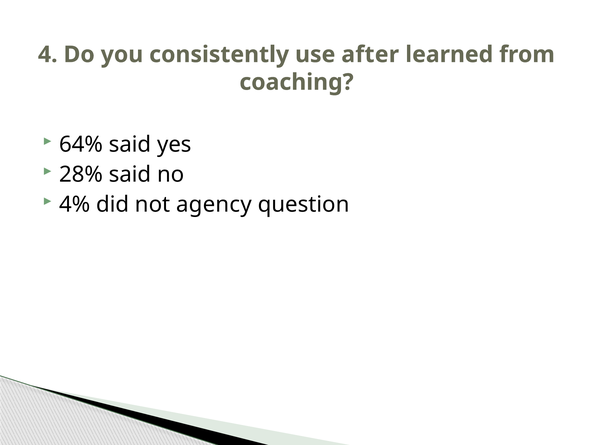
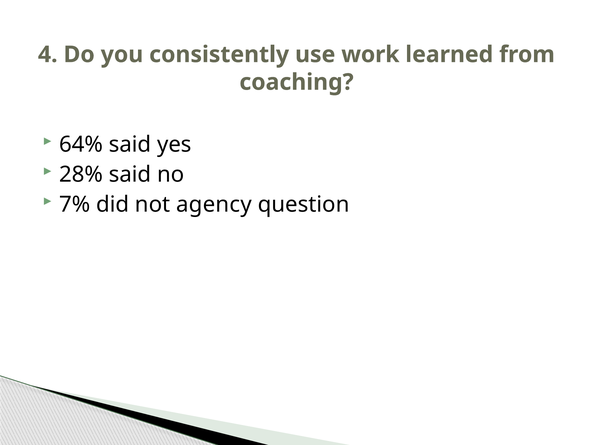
after: after -> work
4%: 4% -> 7%
